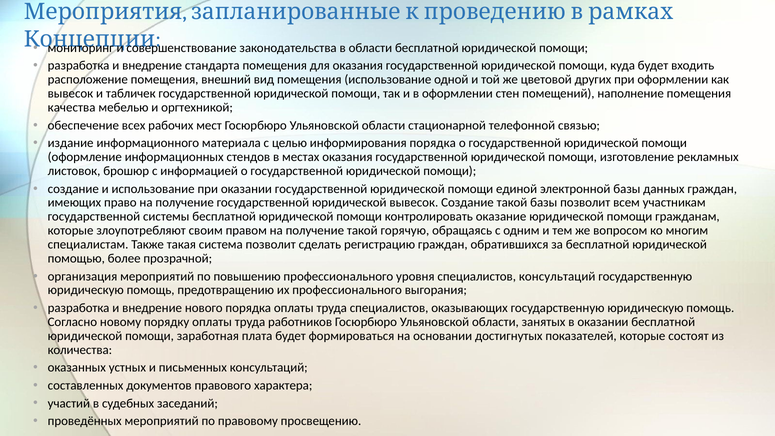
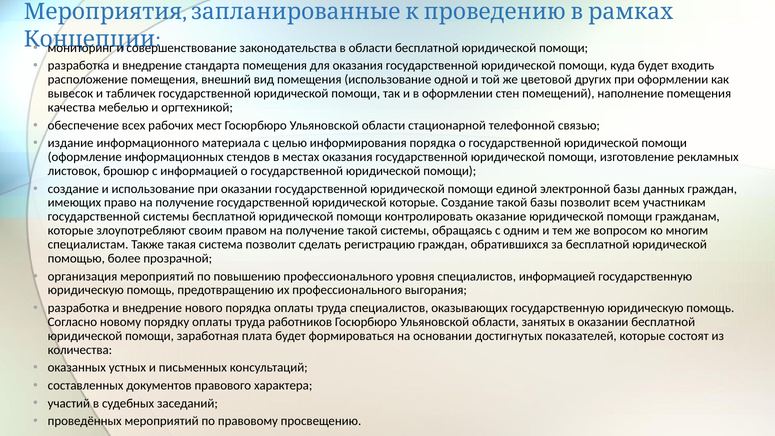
юридической вывесок: вывесок -> которые
такой горячую: горячую -> системы
специалистов консультаций: консультаций -> информацией
